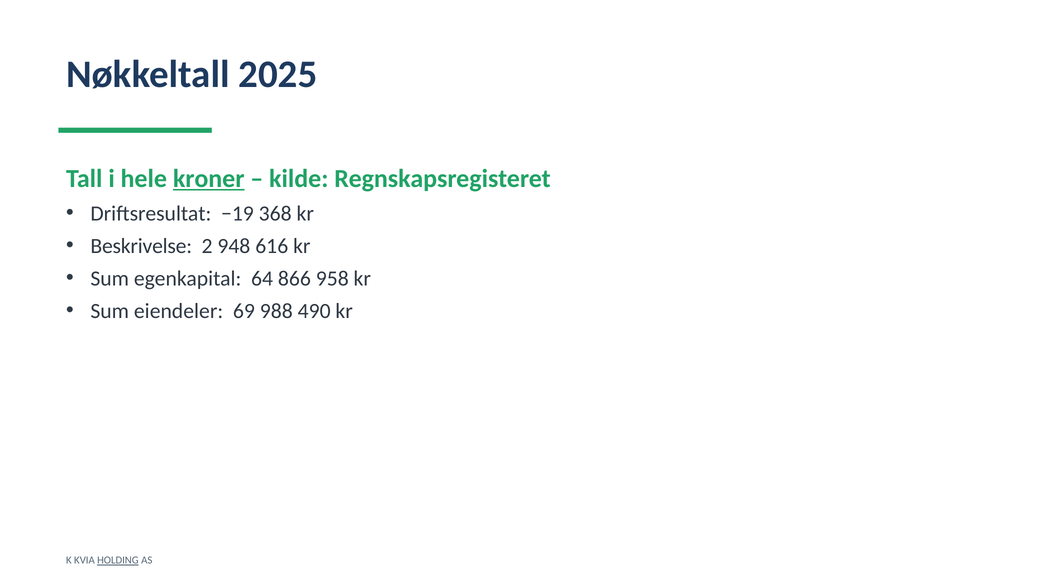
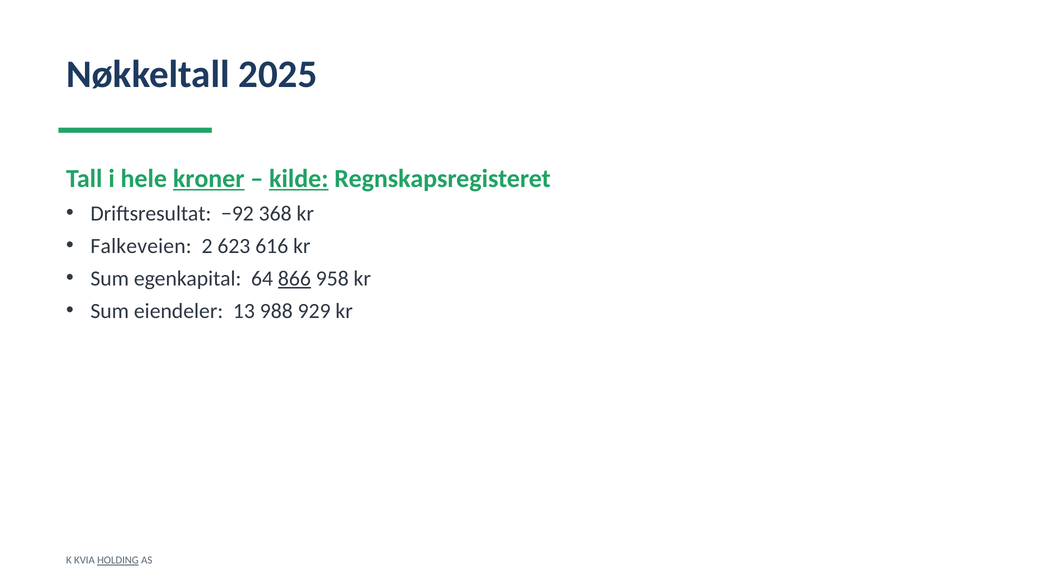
kilde underline: none -> present
−19: −19 -> −92
Beskrivelse: Beskrivelse -> Falkeveien
948: 948 -> 623
866 underline: none -> present
69: 69 -> 13
490: 490 -> 929
